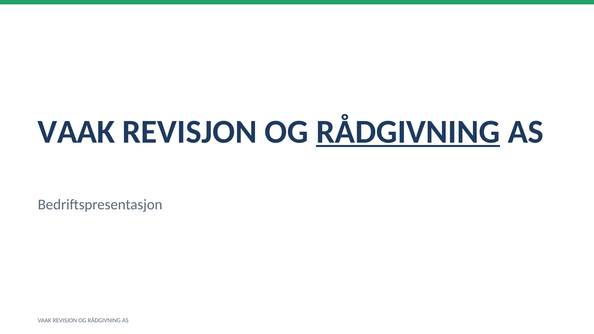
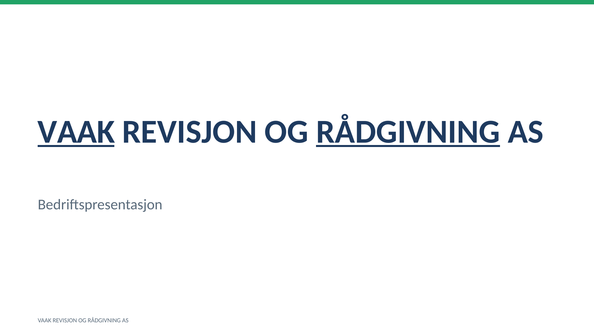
VAAK at (76, 132) underline: none -> present
